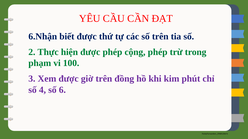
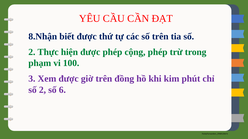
6.Nhận: 6.Nhận -> 8.Nhận
4 at (42, 90): 4 -> 2
